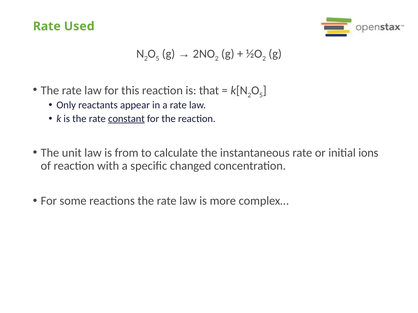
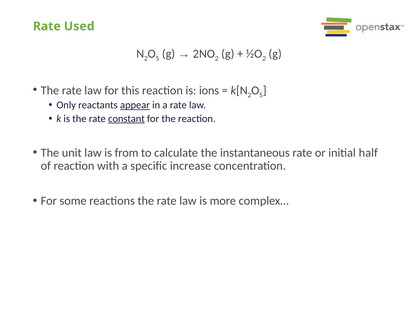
that: that -> ions
appear underline: none -> present
ions: ions -> half
changed: changed -> increase
